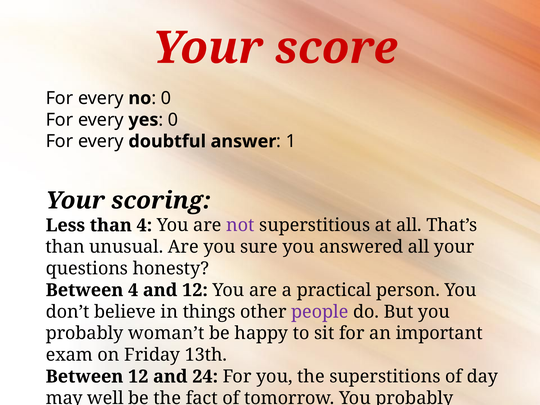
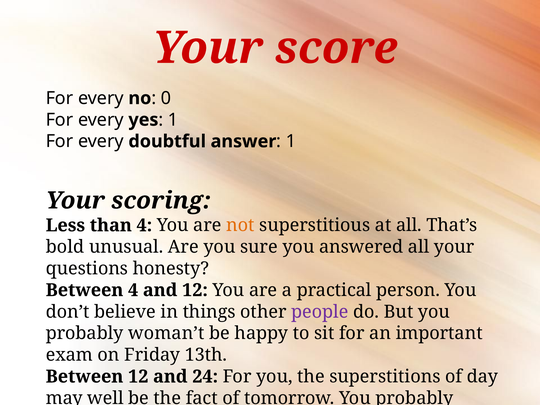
0 at (173, 120): 0 -> 1
not colour: purple -> orange
than at (65, 247): than -> bold
